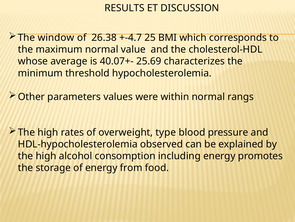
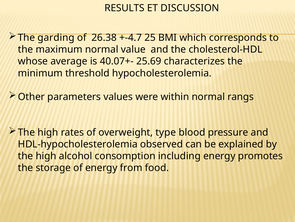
window: window -> garding
